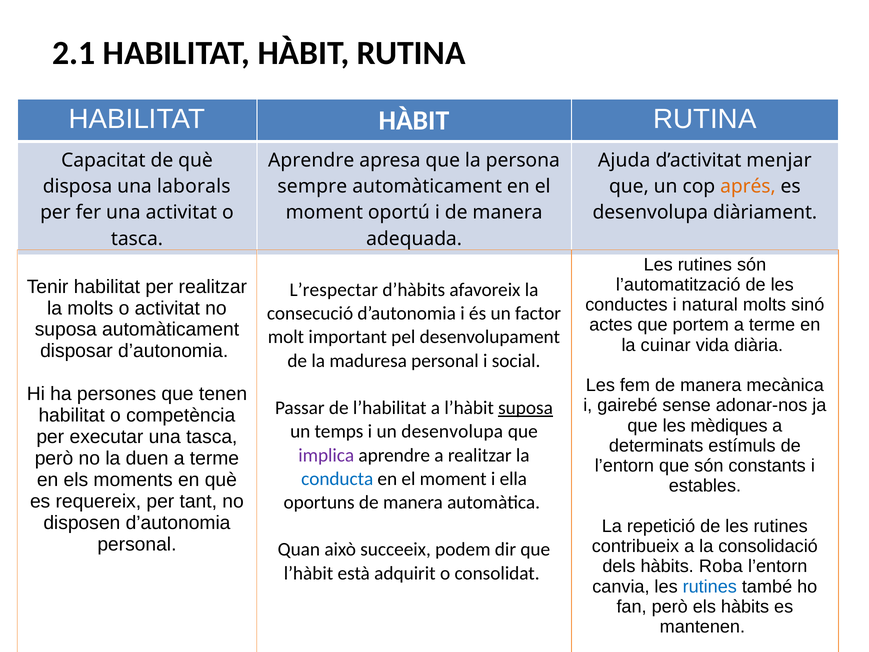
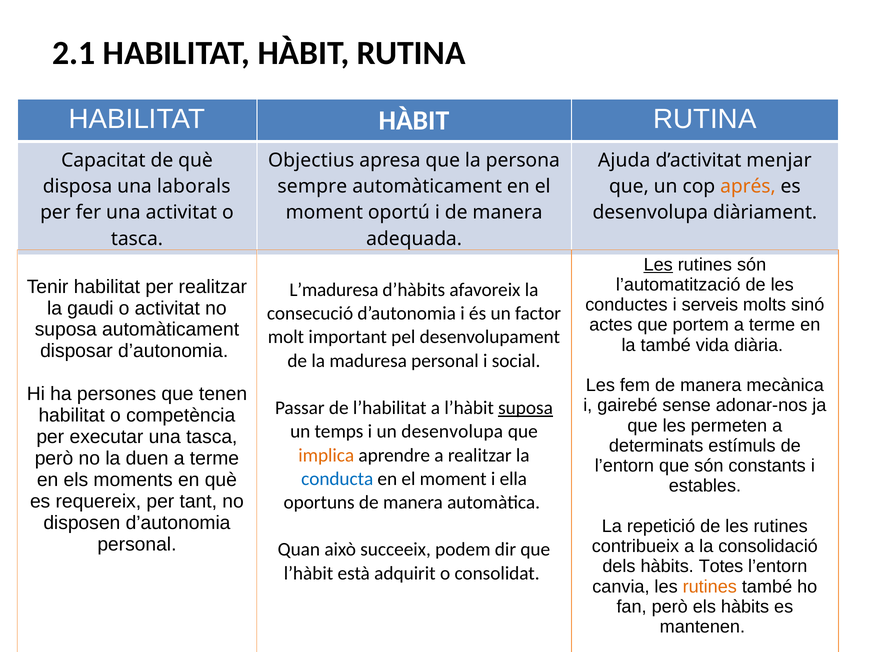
Aprendre at (311, 160): Aprendre -> Objectius
Les at (658, 264) underline: none -> present
L’respectar: L’respectar -> L’maduresa
natural: natural -> serveis
la molts: molts -> gaudi
la cuinar: cuinar -> també
mèdiques: mèdiques -> permeten
implica colour: purple -> orange
Roba: Roba -> Totes
rutines at (710, 586) colour: blue -> orange
